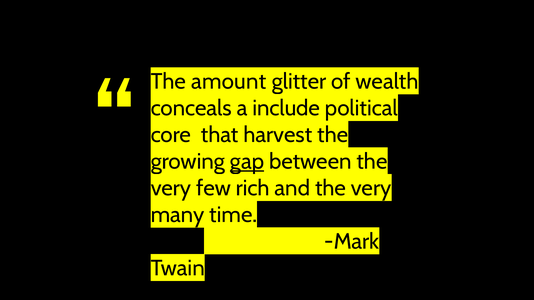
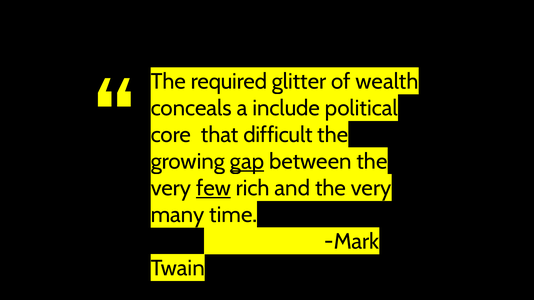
amount: amount -> required
harvest: harvest -> difficult
few underline: none -> present
